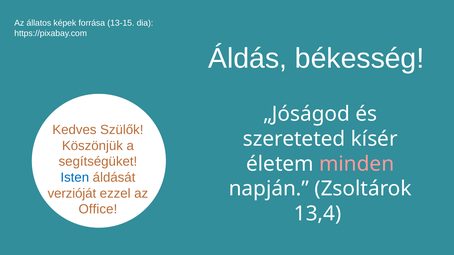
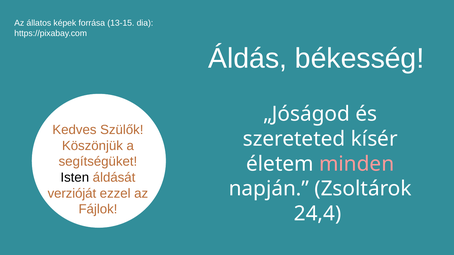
Isten colour: blue -> black
Office: Office -> Fájlok
13,4: 13,4 -> 24,4
